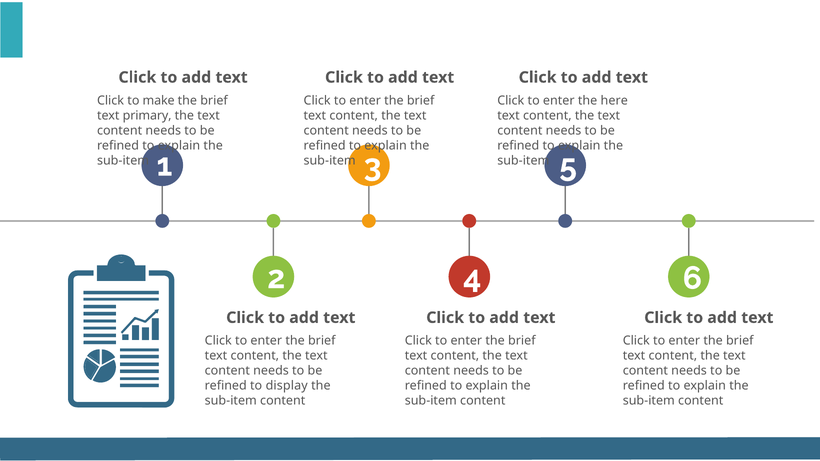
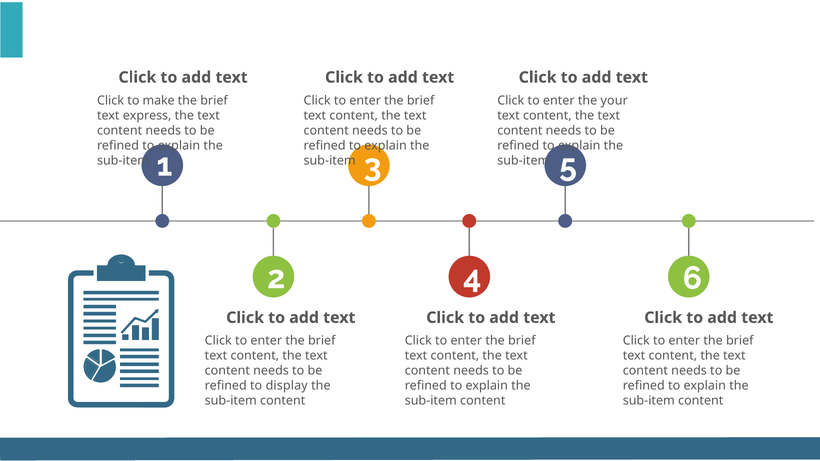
here: here -> your
primary: primary -> express
